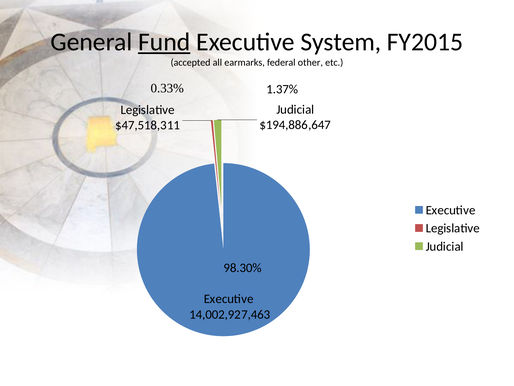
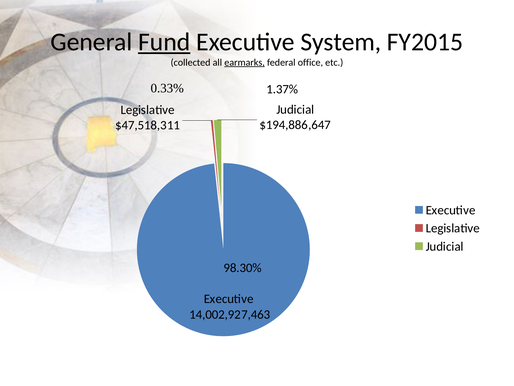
accepted: accepted -> collected
earmarks underline: none -> present
other: other -> office
